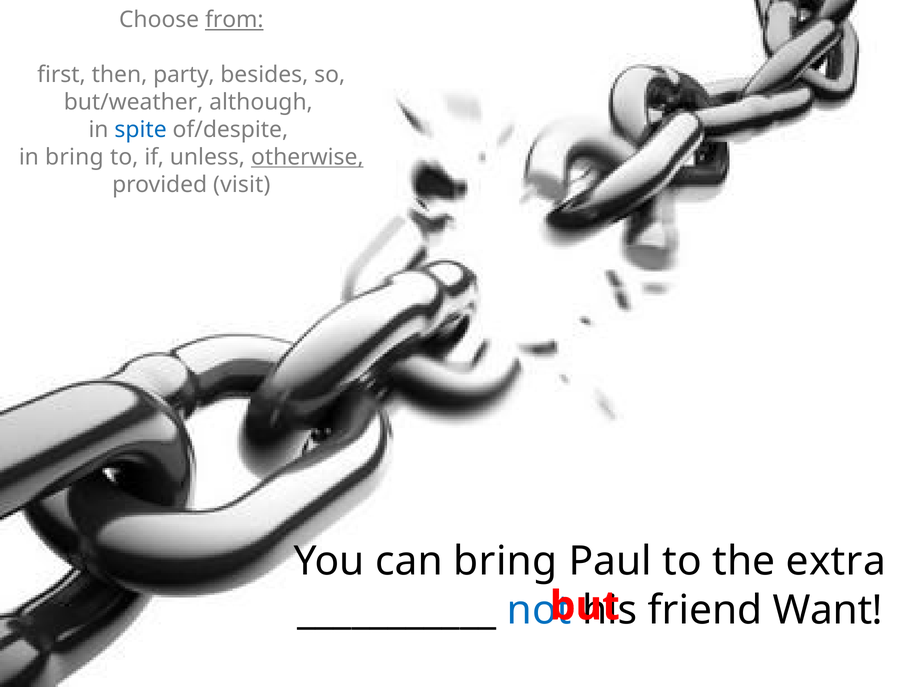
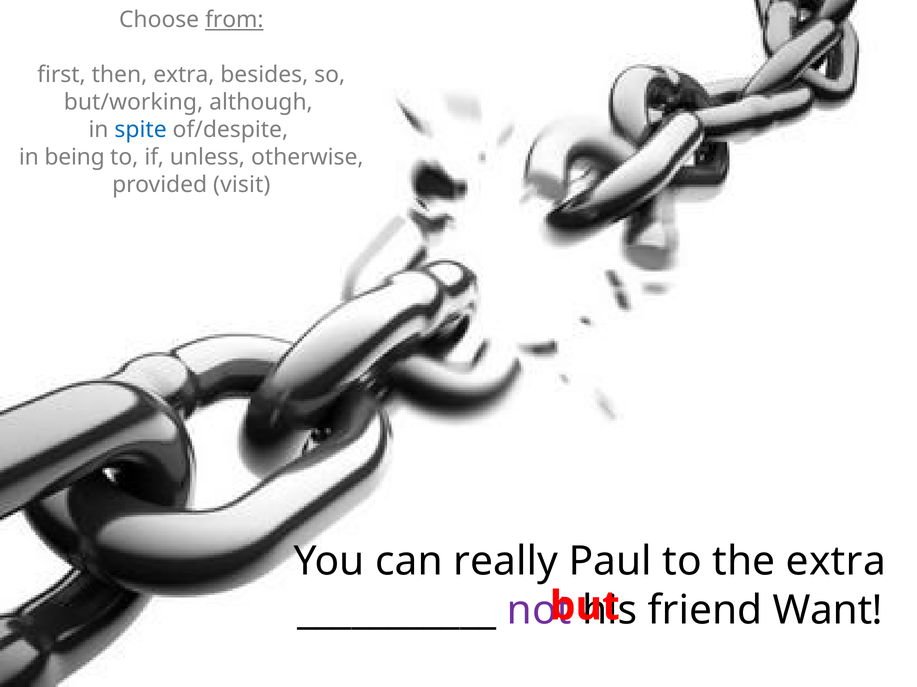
then party: party -> extra
but/weather: but/weather -> but/working
in bring: bring -> being
otherwise underline: present -> none
can bring: bring -> really
not colour: blue -> purple
